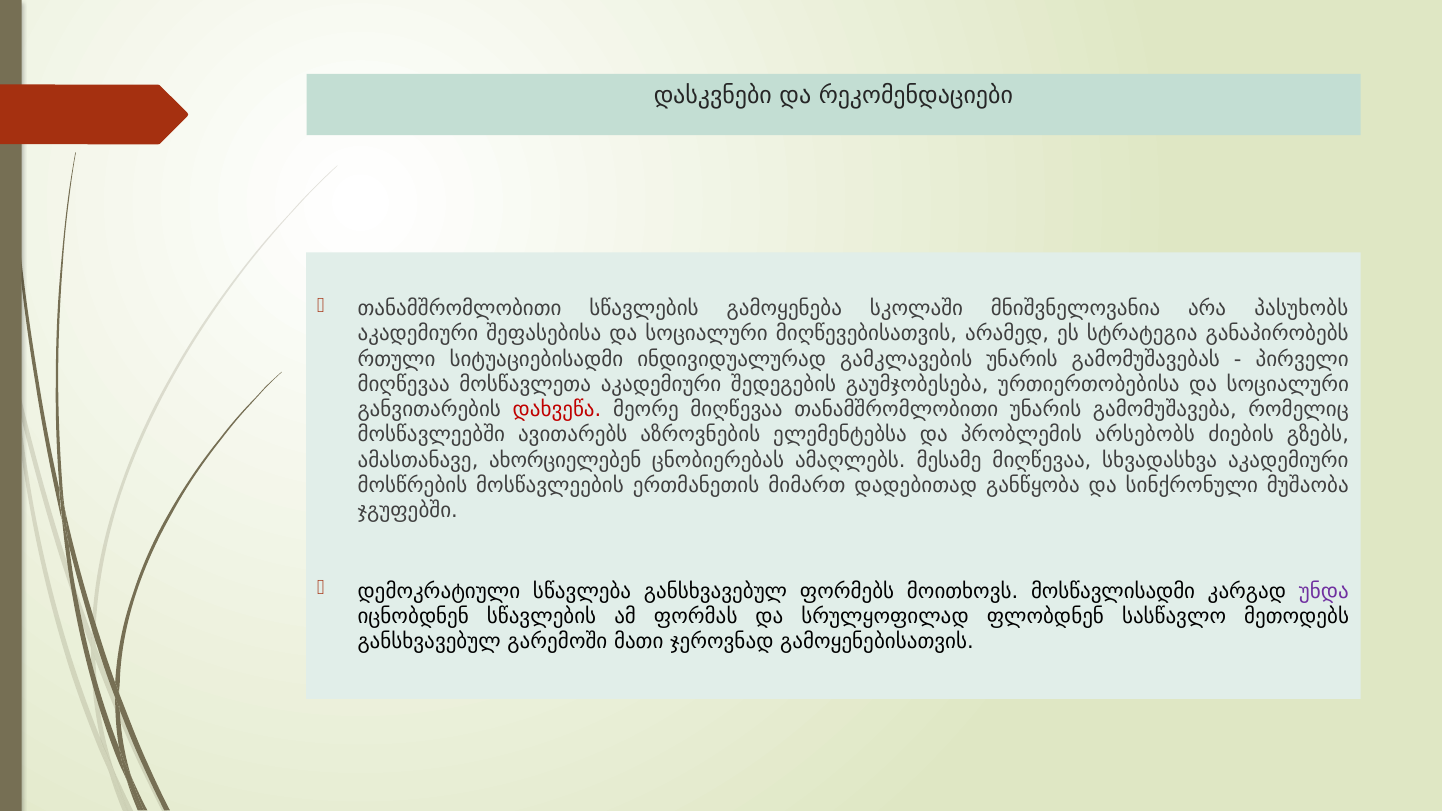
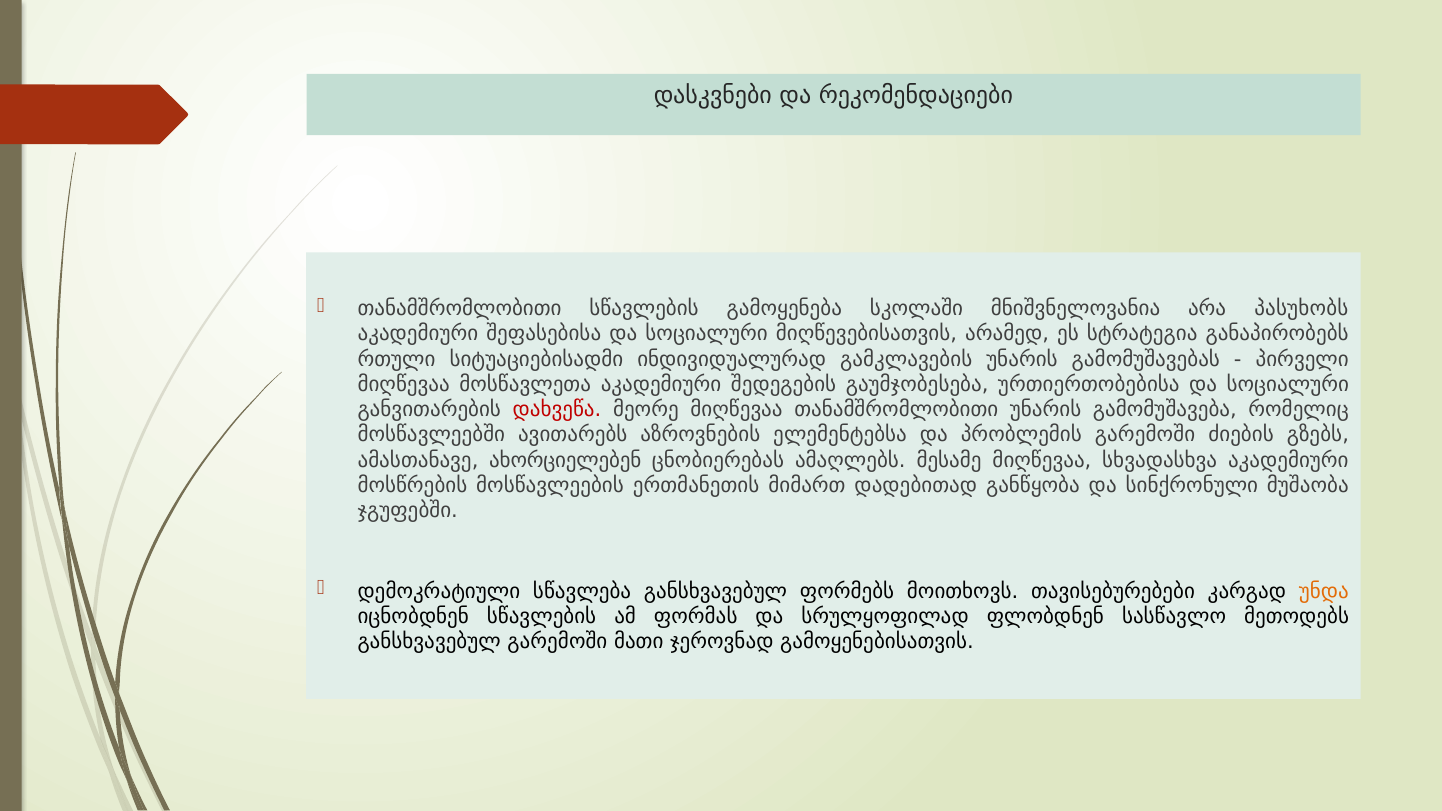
პრობლემის არსებობს: არსებობს -> გარემოში
მოსწავლისადმი: მოსწავლისადმი -> თავისებურებები
უნდა colour: purple -> orange
